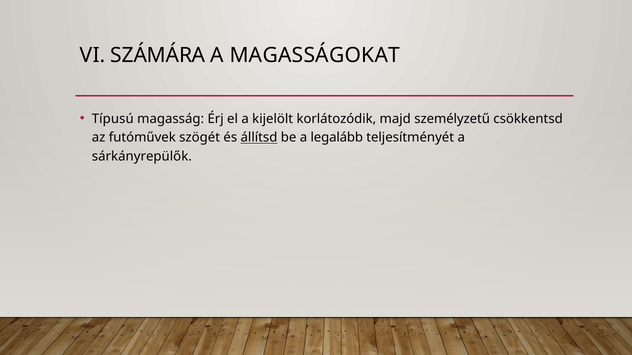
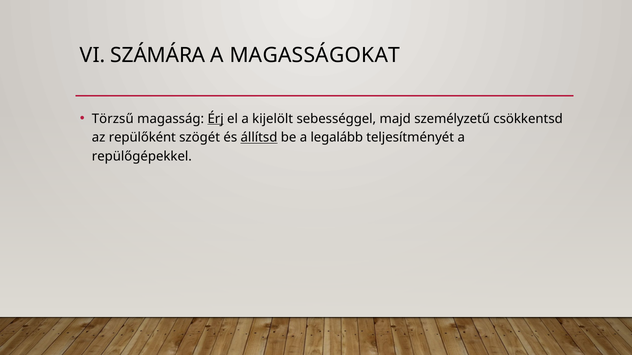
Típusú: Típusú -> Törzsű
Érj underline: none -> present
korlátozódik: korlátozódik -> sebességgel
futóművek: futóművek -> repülőként
sárkányrepülők: sárkányrepülők -> repülőgépekkel
